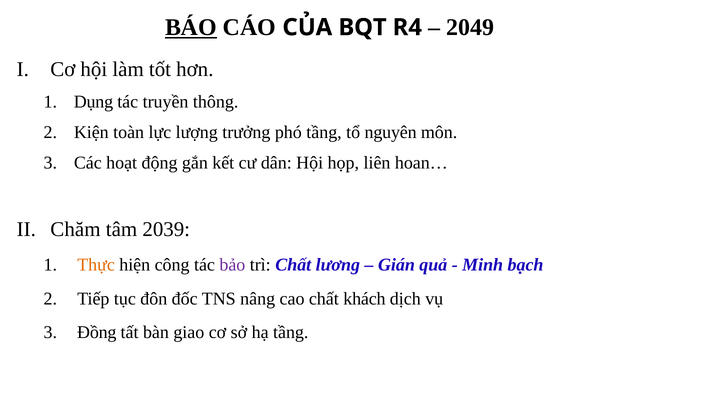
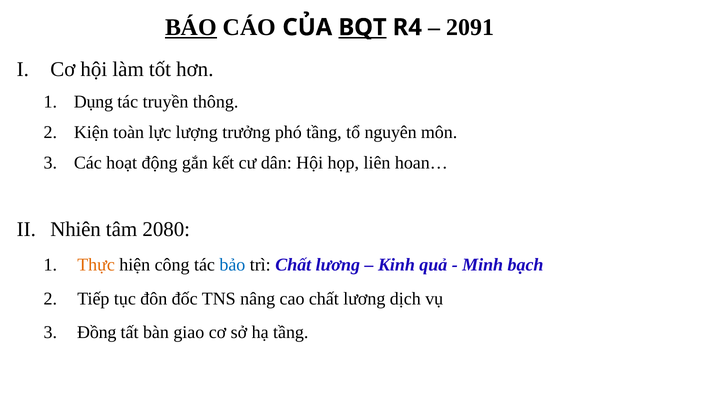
BQT underline: none -> present
2049: 2049 -> 2091
Chăm: Chăm -> Nhiên
2039: 2039 -> 2080
bảo colour: purple -> blue
Gián: Gián -> Kinh
cao chất khách: khách -> lương
